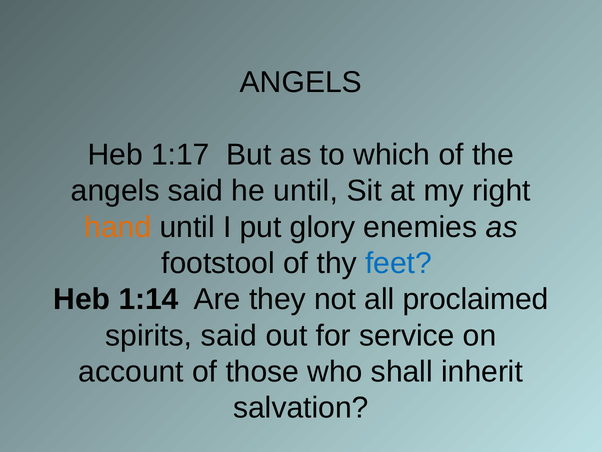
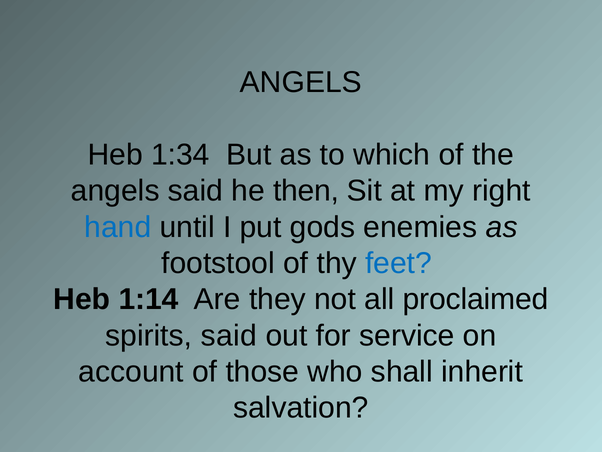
1:17: 1:17 -> 1:34
he until: until -> then
hand colour: orange -> blue
glory: glory -> gods
